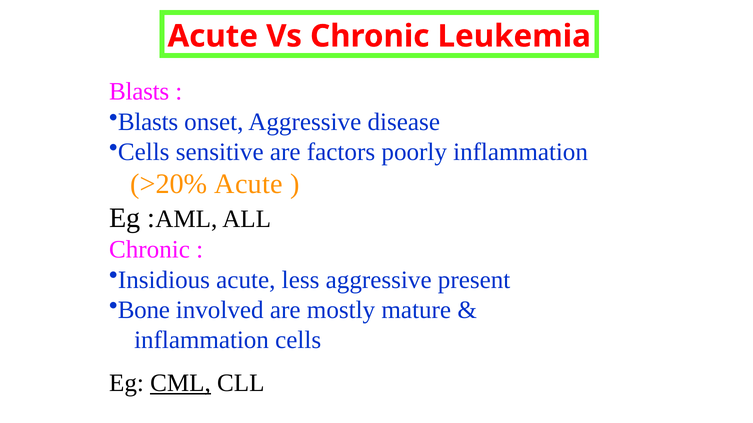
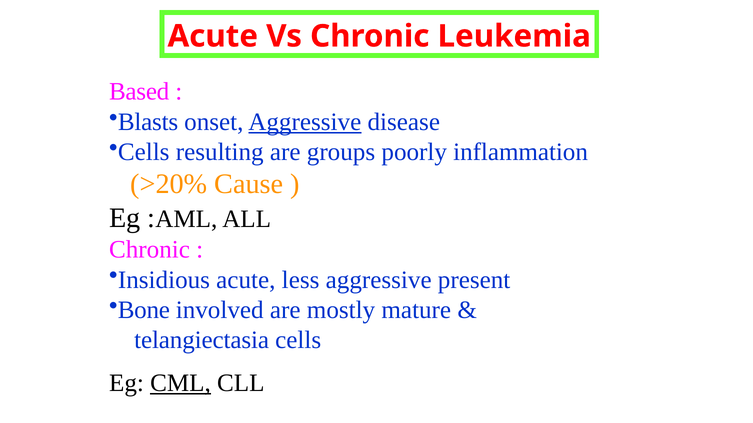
Blasts at (139, 92): Blasts -> Based
Aggressive at (305, 122) underline: none -> present
sensitive: sensitive -> resulting
factors: factors -> groups
>20% Acute: Acute -> Cause
inflammation at (202, 340): inflammation -> telangiectasia
